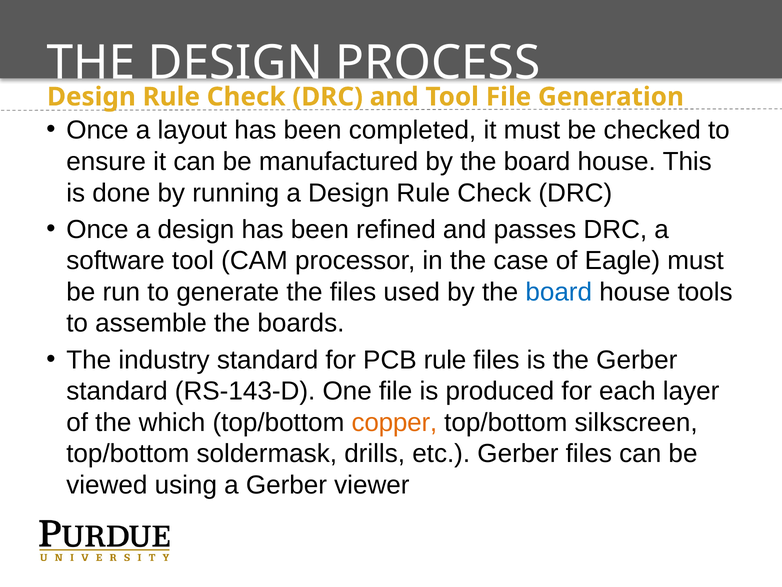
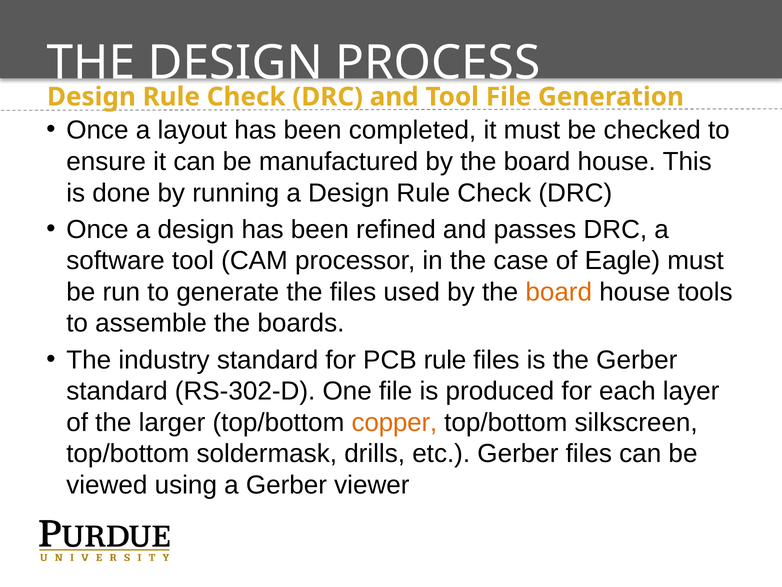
board at (559, 292) colour: blue -> orange
RS-143-D: RS-143-D -> RS-302-D
which: which -> larger
